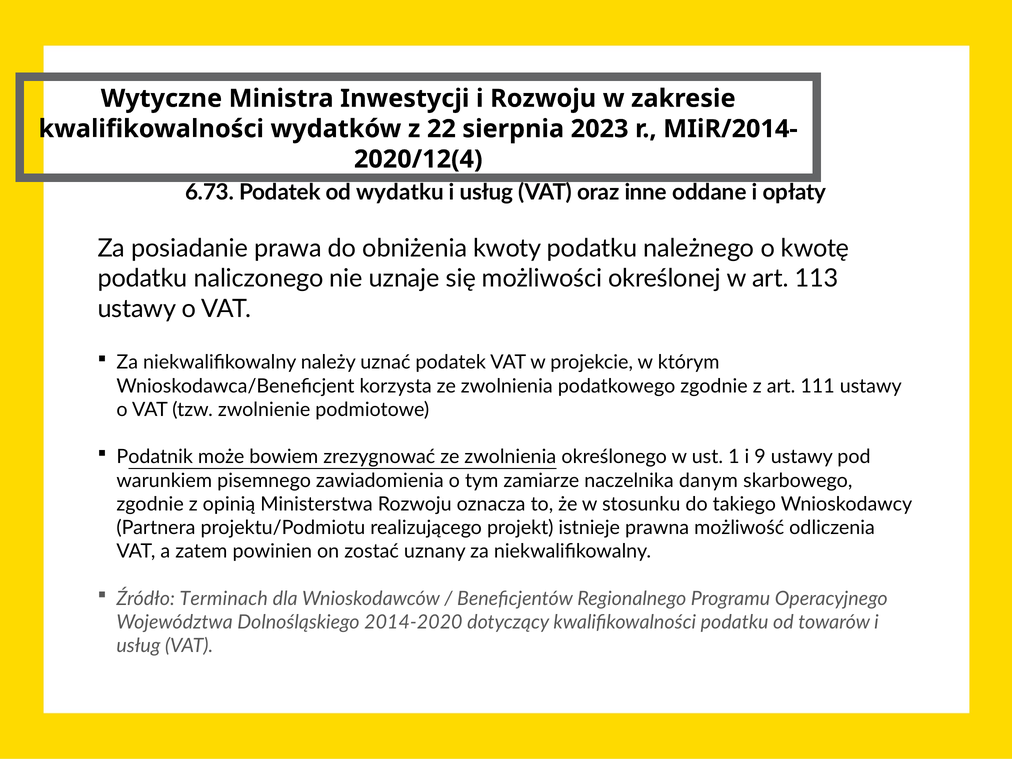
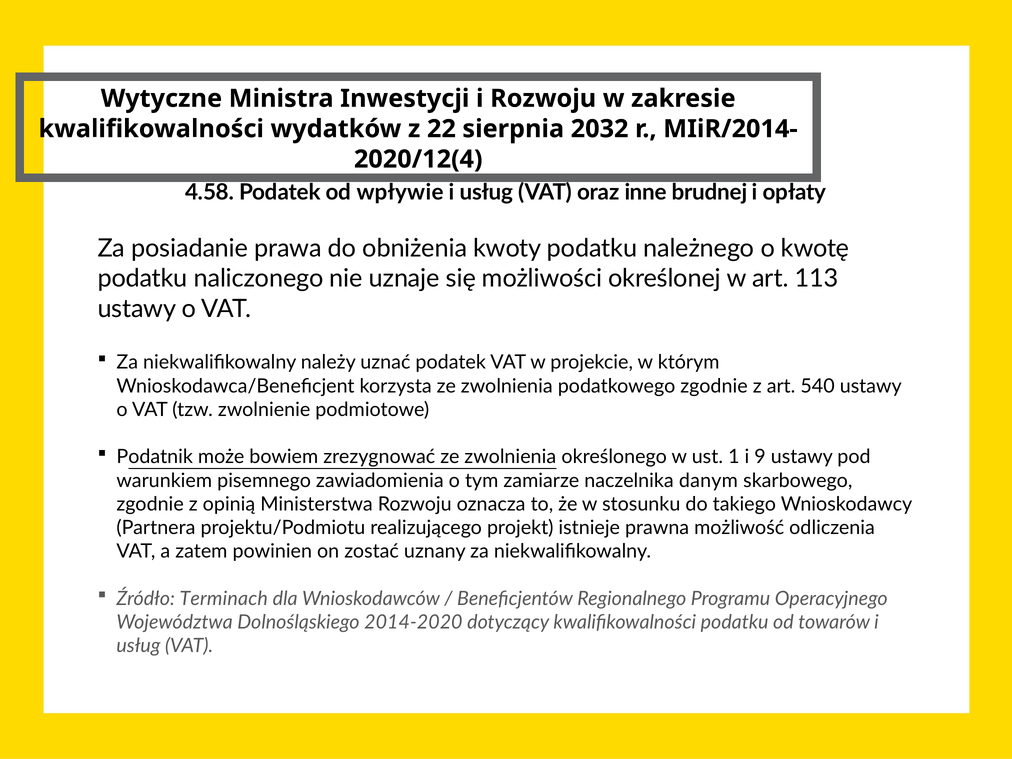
2023: 2023 -> 2032
6.73: 6.73 -> 4.58
wydatku: wydatku -> wpływie
oddane: oddane -> brudnej
111: 111 -> 540
